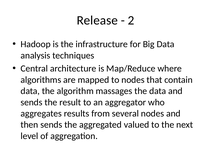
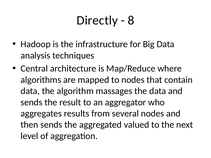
Release: Release -> Directly
2: 2 -> 8
